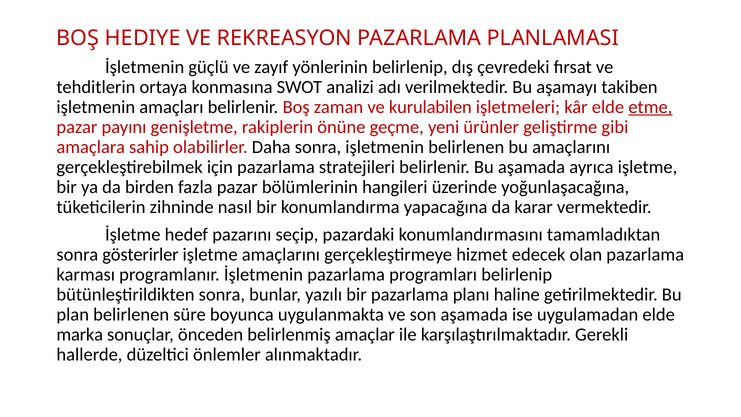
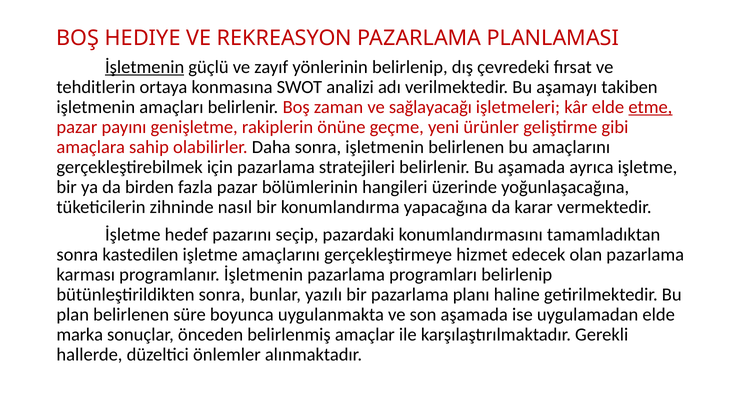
İşletmenin at (145, 67) underline: none -> present
kurulabilen: kurulabilen -> sağlayacağı
gösterirler: gösterirler -> kastedilen
